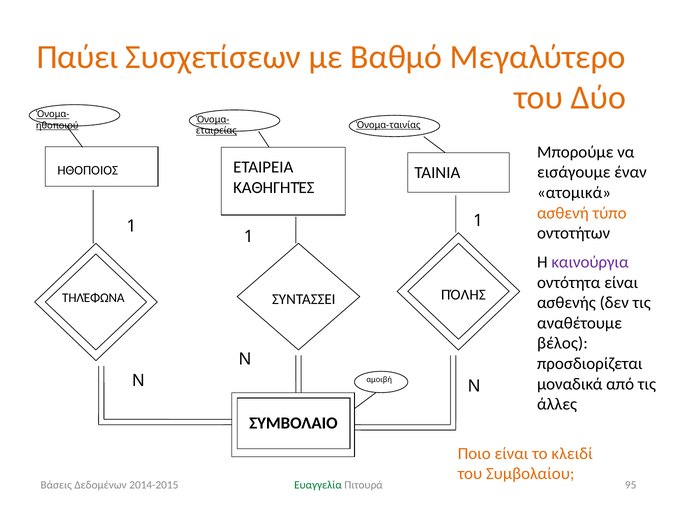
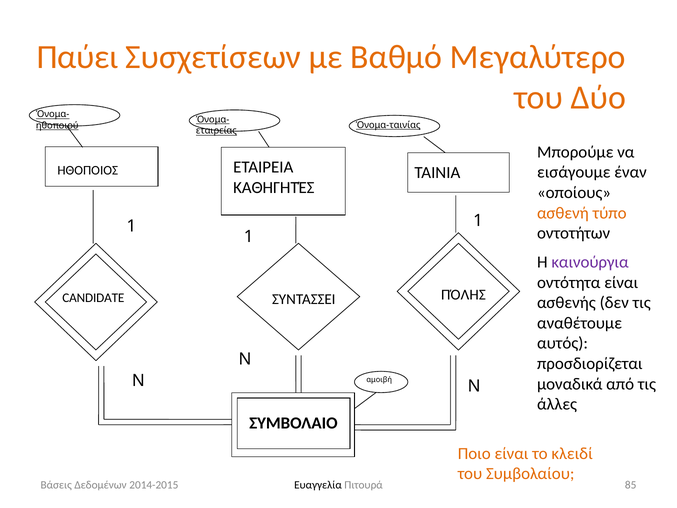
ατομικά: ατομικά -> οποίους
ΤΗΛΈΦΩΝΑ: ΤΗΛΈΦΩΝΑ -> CANDIDATE
βέλος: βέλος -> αυτός
Ευαγγελία colour: green -> black
95: 95 -> 85
